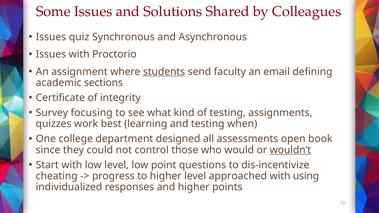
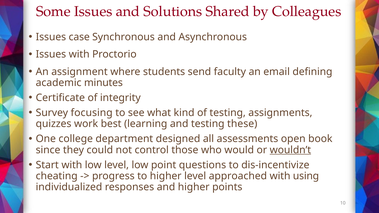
quiz: quiz -> case
students underline: present -> none
sections: sections -> minutes
when: when -> these
